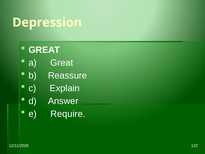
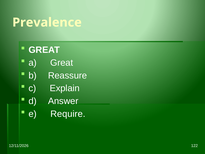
Depression: Depression -> Prevalence
